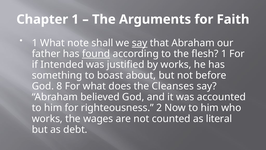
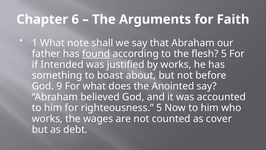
Chapter 1: 1 -> 6
say at (140, 43) underline: present -> none
flesh 1: 1 -> 5
8: 8 -> 9
Cleanses: Cleanses -> Anointed
righteousness 2: 2 -> 5
literal: literal -> cover
